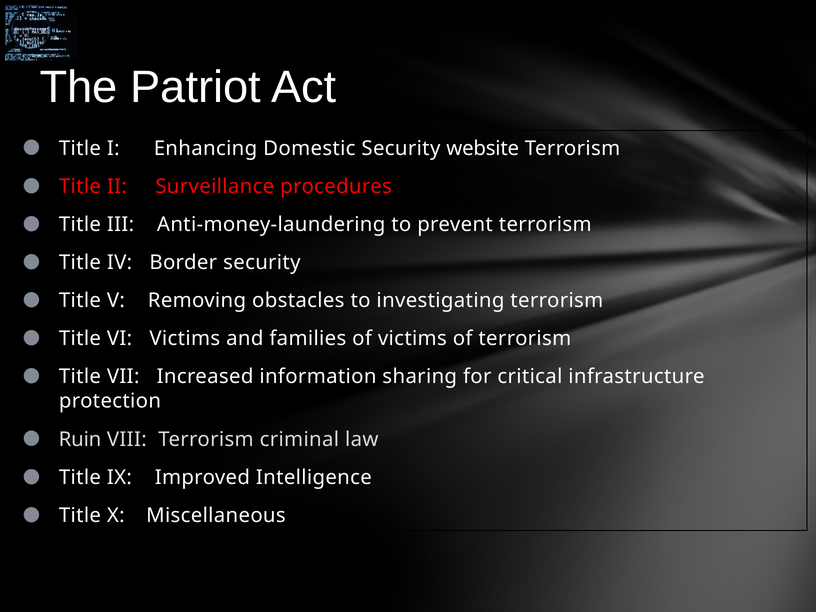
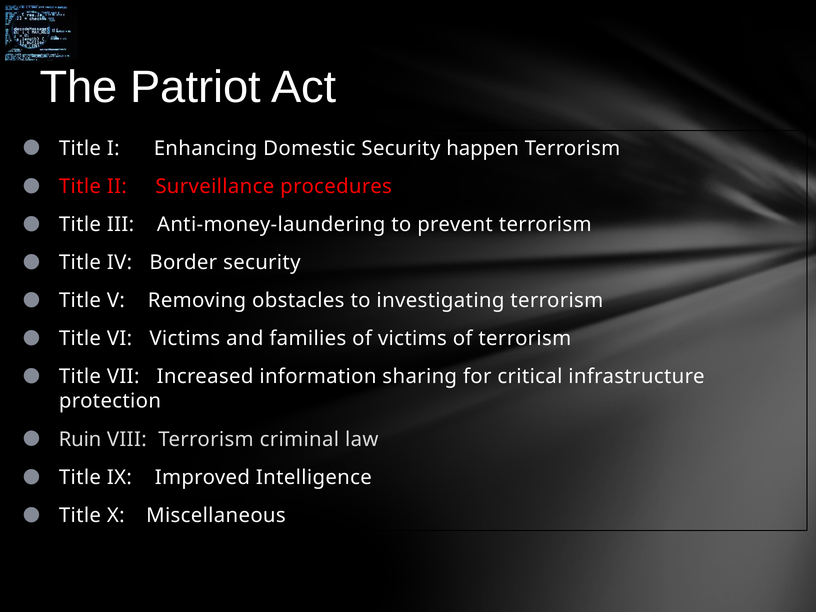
website: website -> happen
